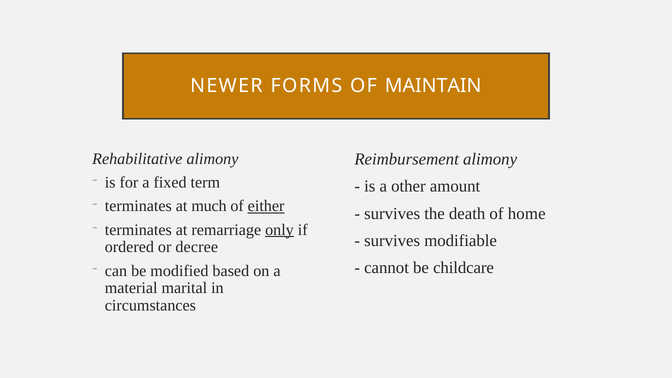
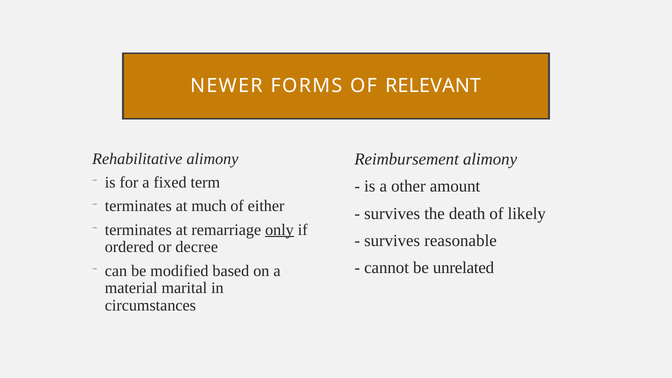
MAINTAIN: MAINTAIN -> RELEVANT
either underline: present -> none
home: home -> likely
modifiable: modifiable -> reasonable
childcare: childcare -> unrelated
